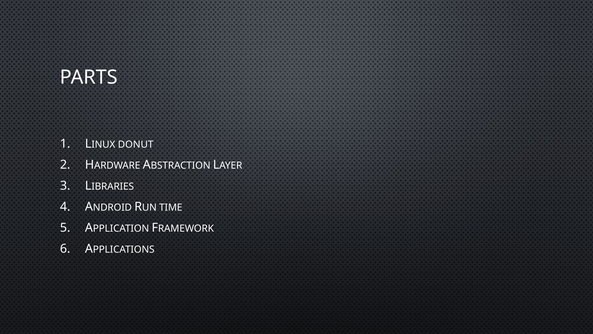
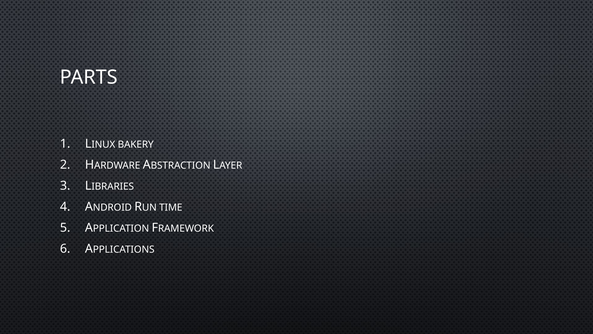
DONUT: DONUT -> BAKERY
